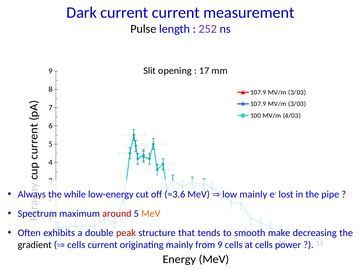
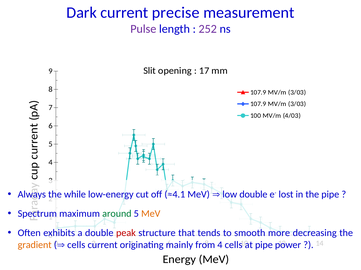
current current: current -> precise
Pulse colour: black -> purple
≈3.6: ≈3.6 -> ≈4.1
low mainly: mainly -> double
around colour: red -> green
make: make -> more
gradient colour: black -> orange
9 at (220, 246): 9 -> 4
cells at (264, 246): cells -> pipe
